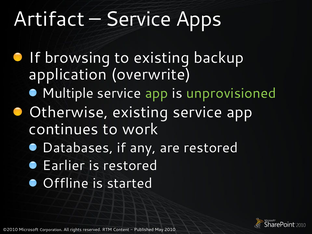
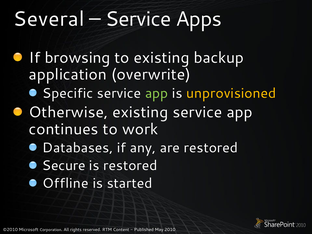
Artifact: Artifact -> Several
Multiple: Multiple -> Specific
unprovisioned colour: light green -> yellow
Earlier: Earlier -> Secure
